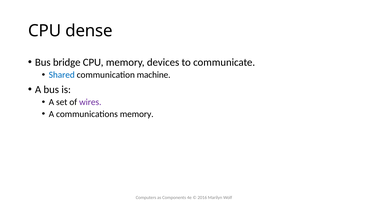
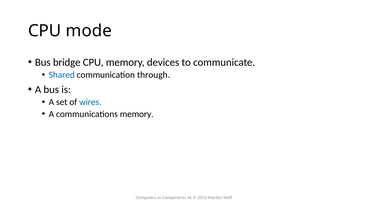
dense: dense -> mode
machine: machine -> through
wires colour: purple -> blue
